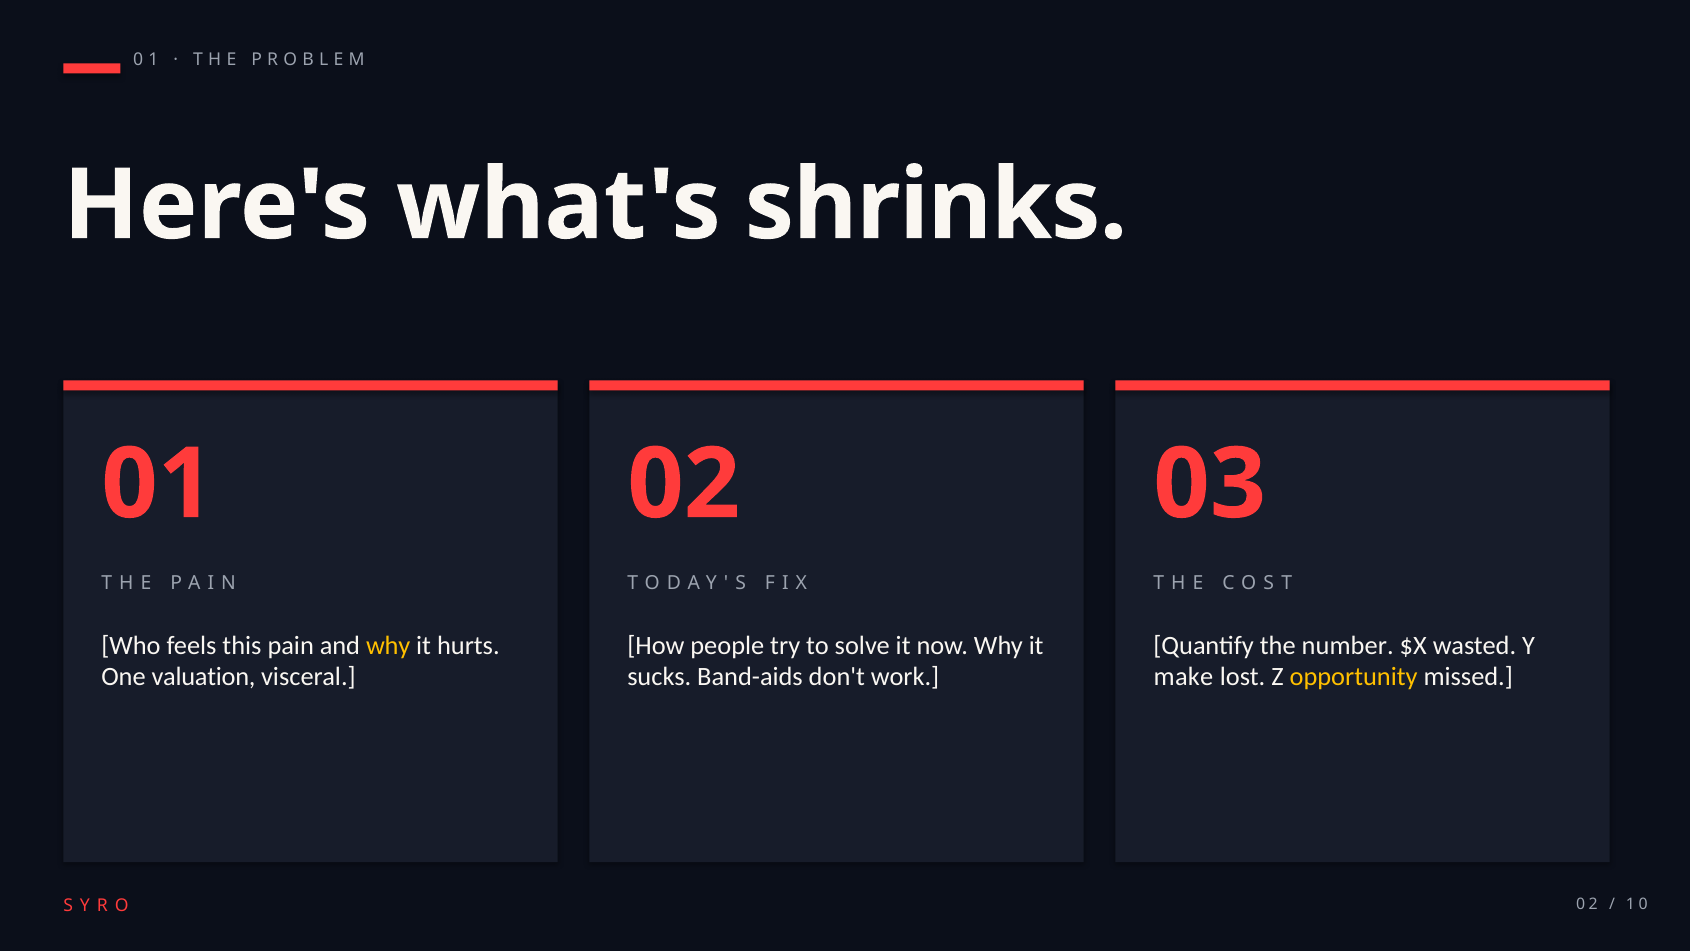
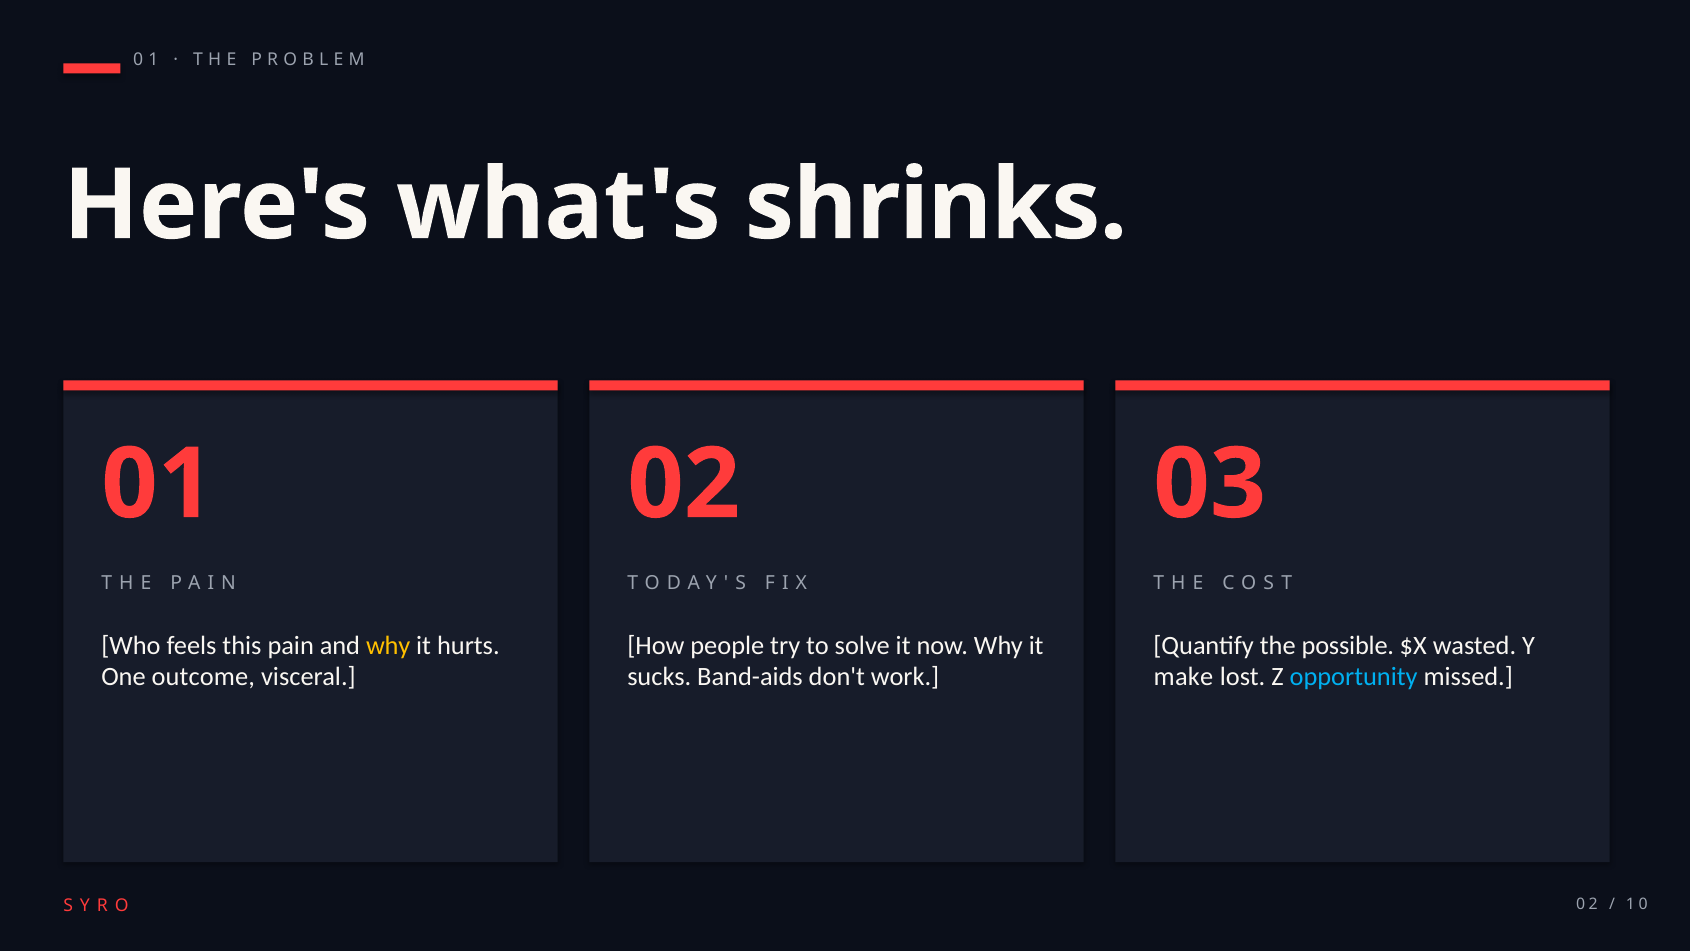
number: number -> possible
valuation: valuation -> outcome
opportunity colour: yellow -> light blue
